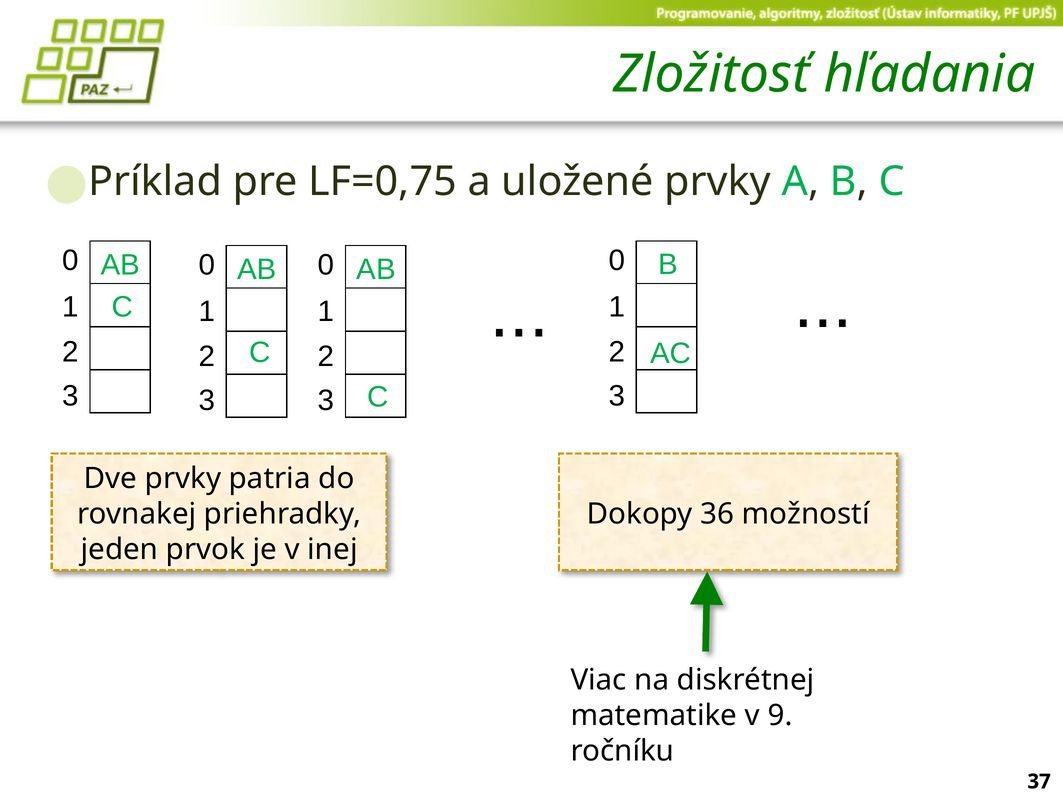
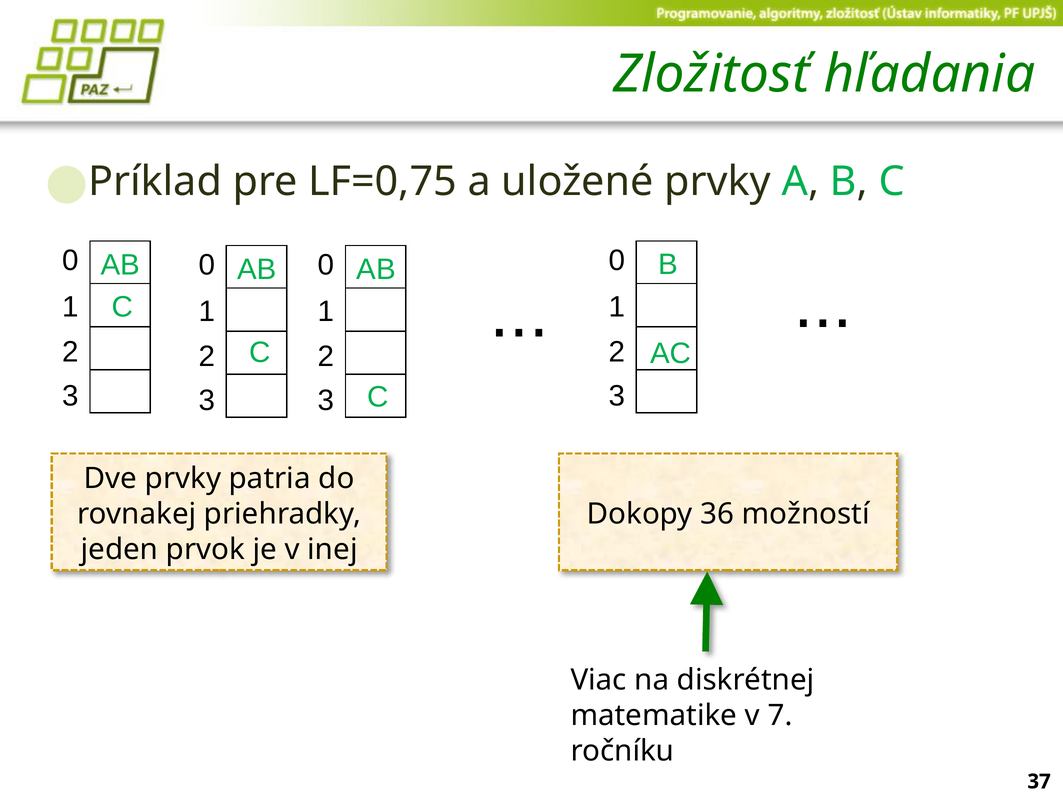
9: 9 -> 7
